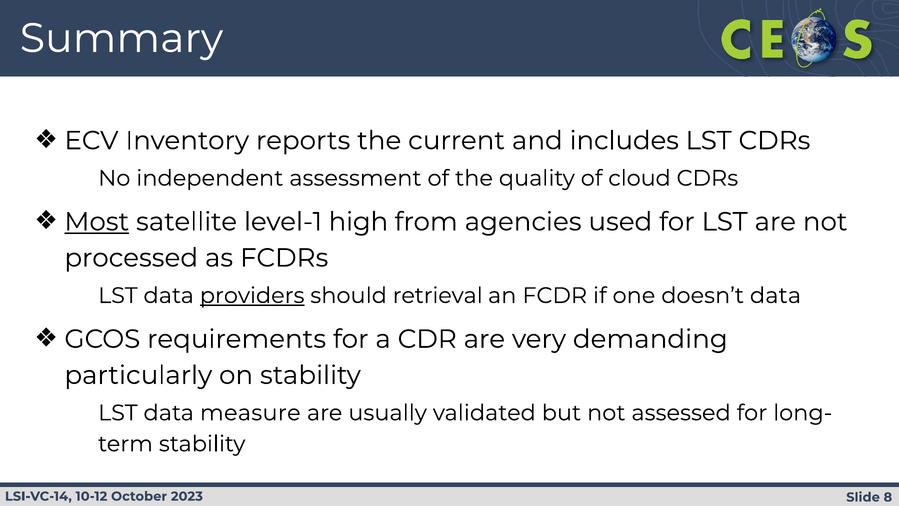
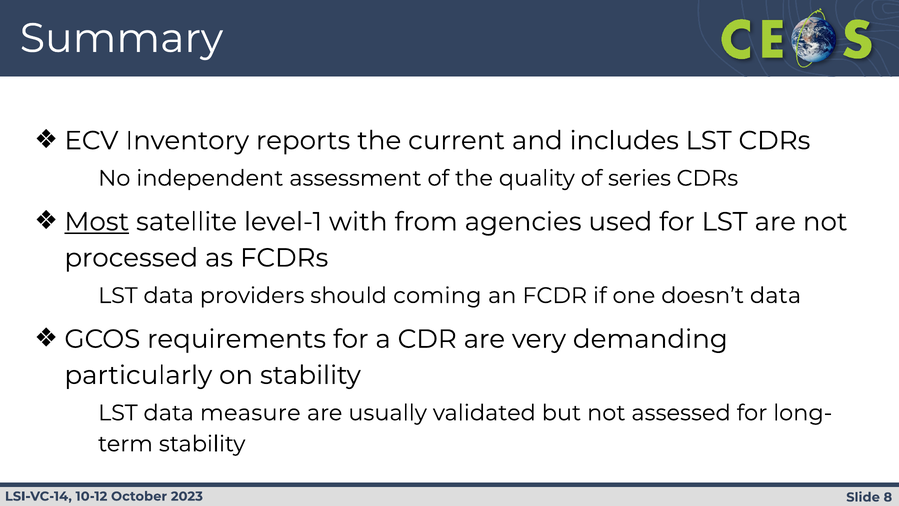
cloud: cloud -> series
high: high -> with
providers underline: present -> none
retrieval: retrieval -> coming
